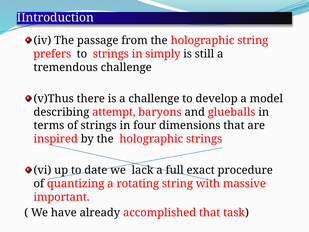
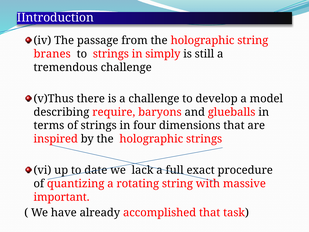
prefers: prefers -> branes
attempt: attempt -> require
